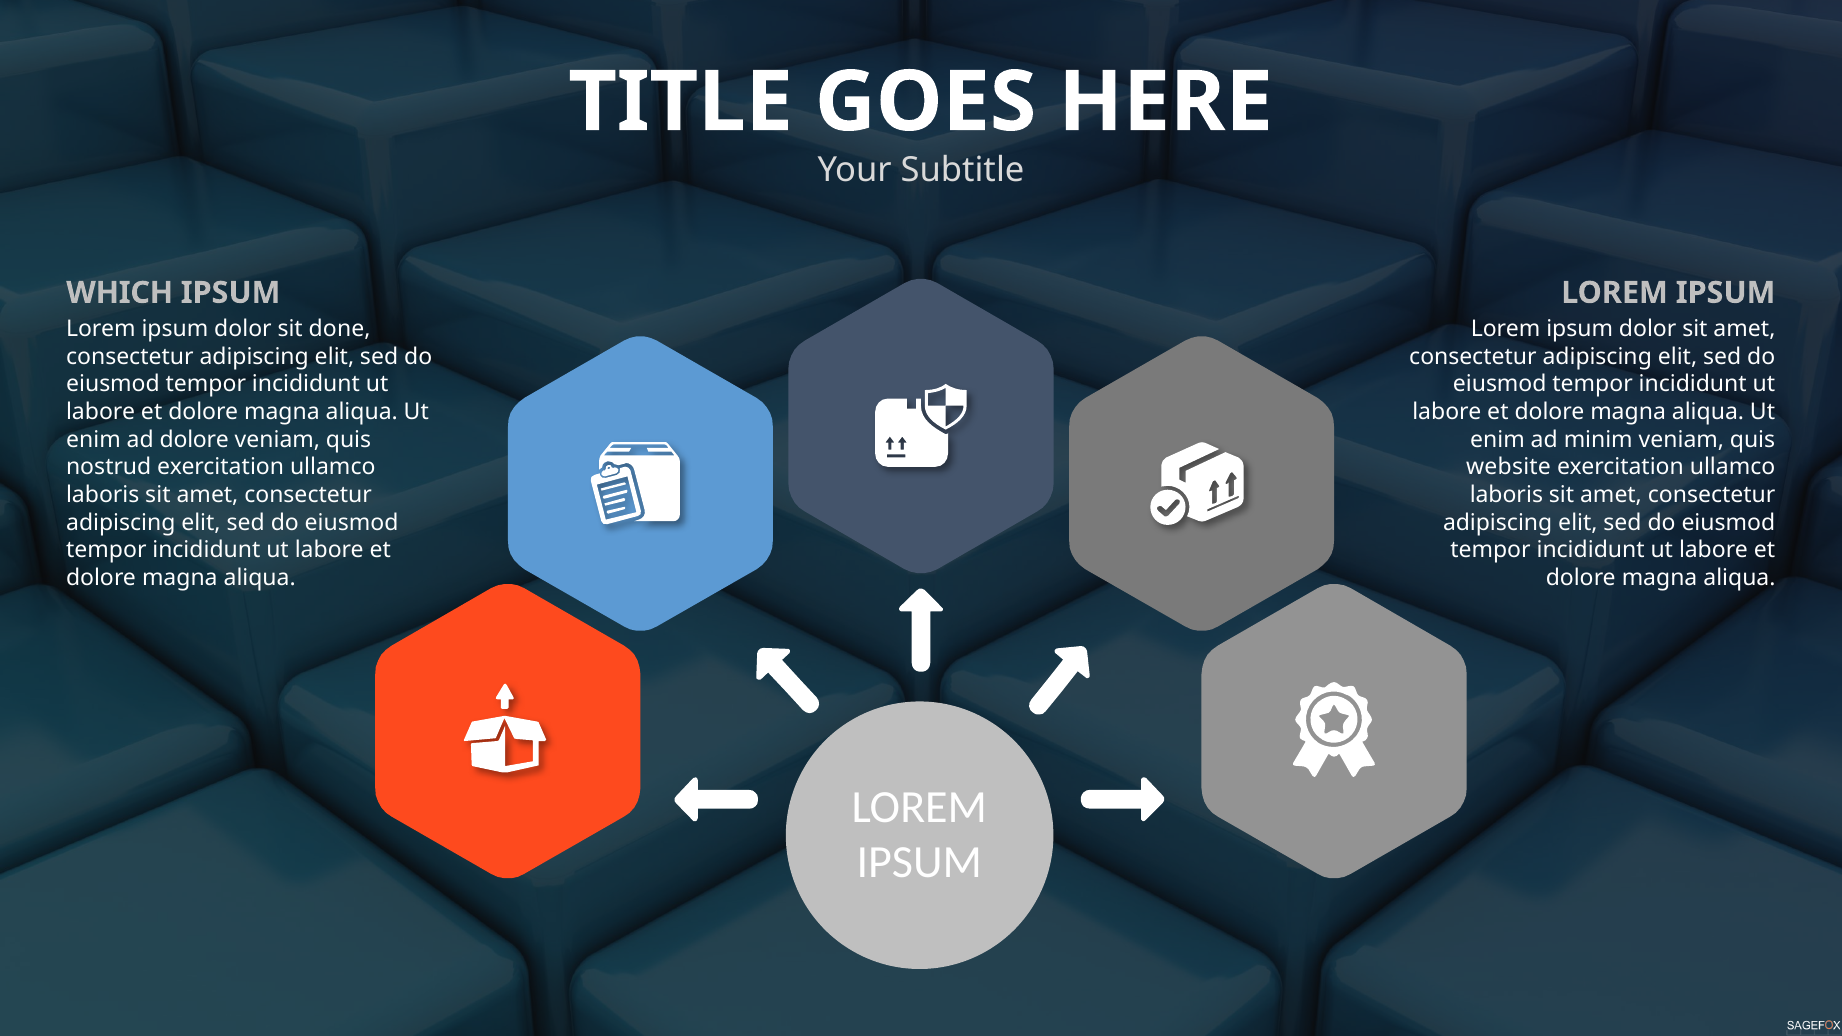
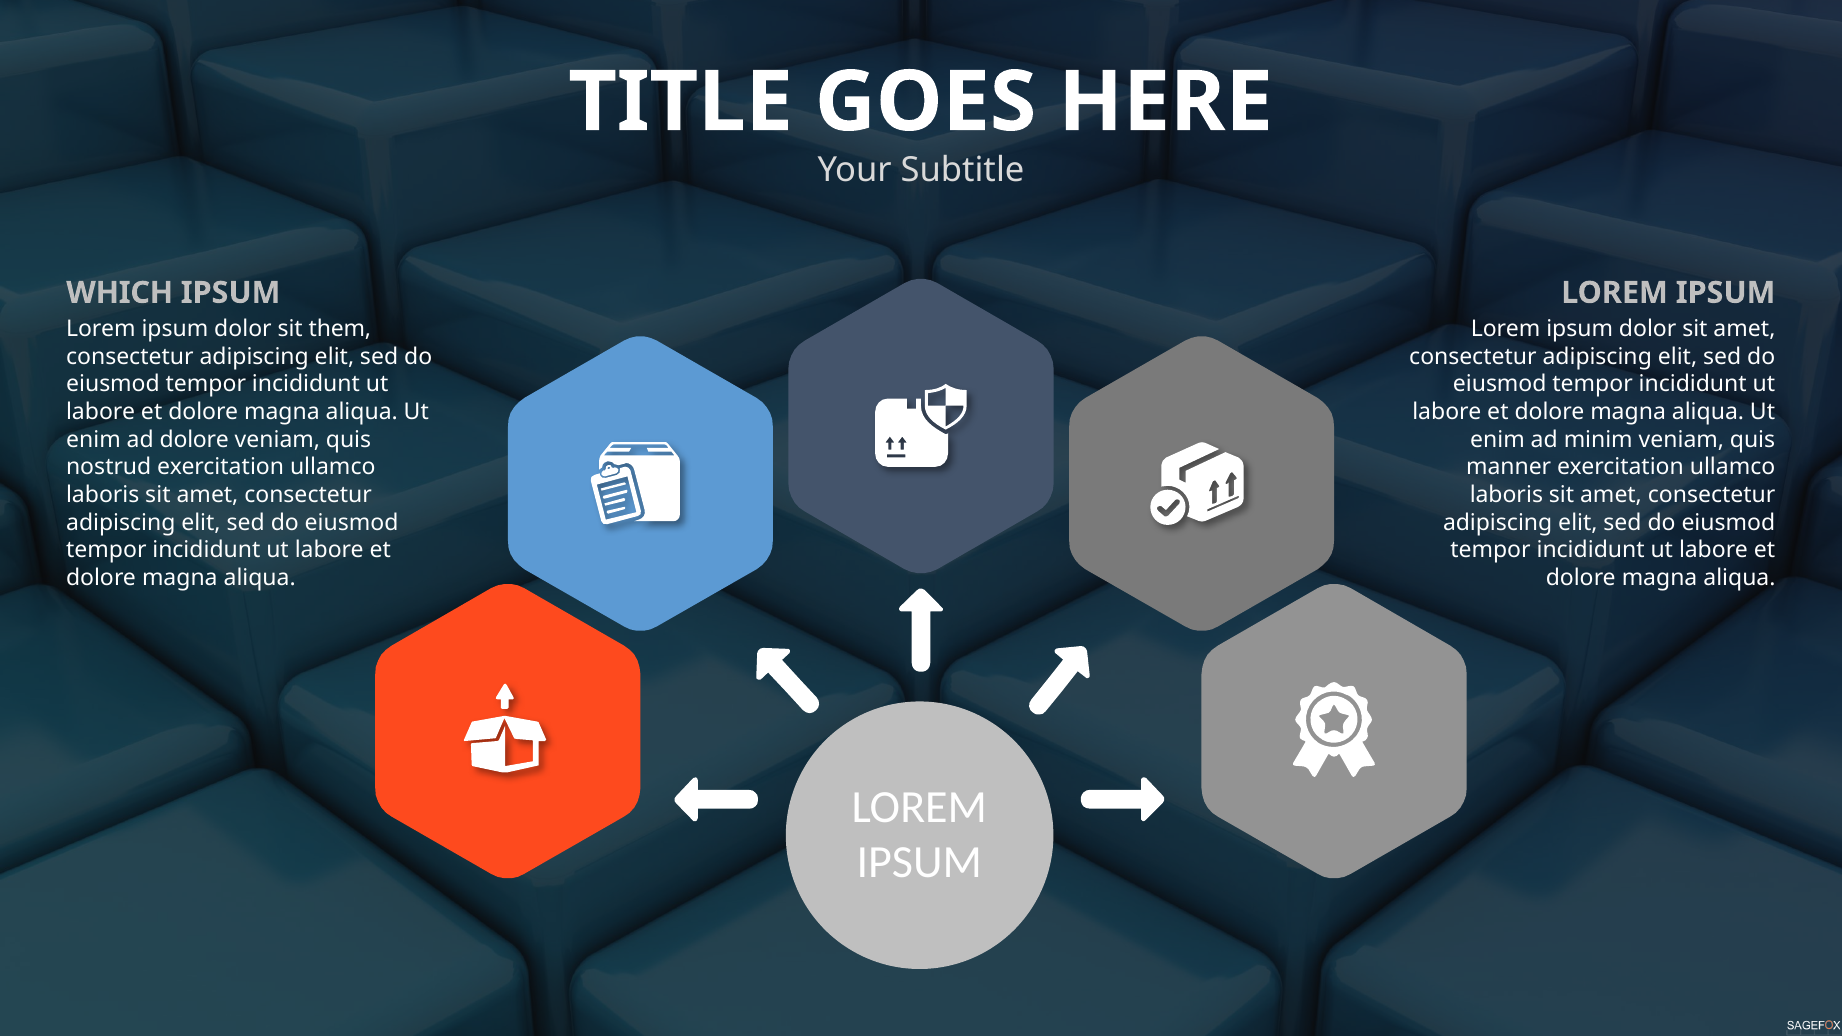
done: done -> them
website: website -> manner
